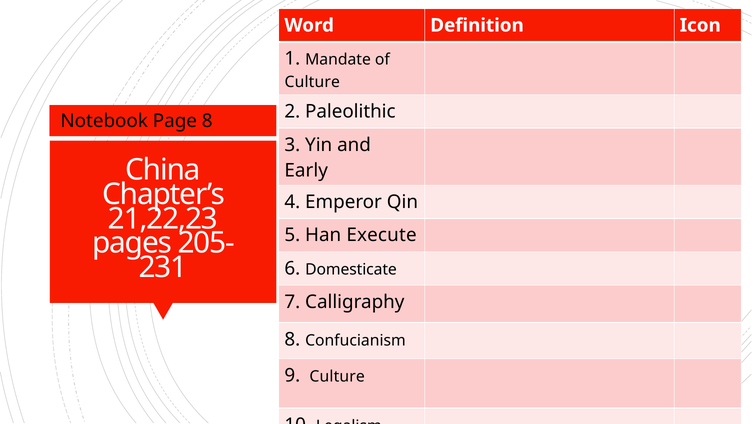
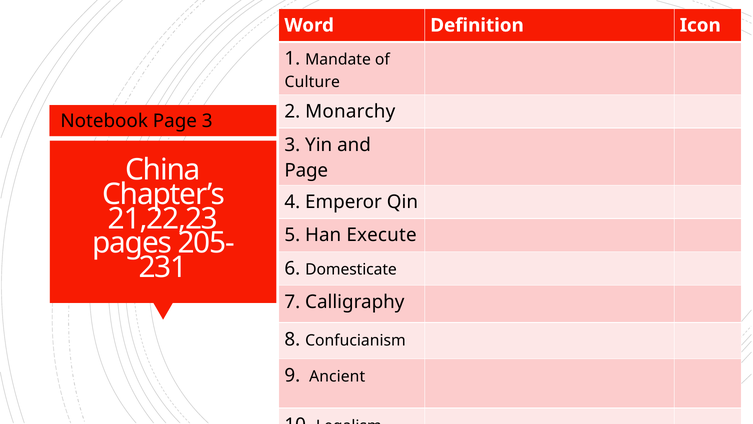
Paleolithic: Paleolithic -> Monarchy
Page 8: 8 -> 3
Early at (306, 170): Early -> Page
9 Culture: Culture -> Ancient
